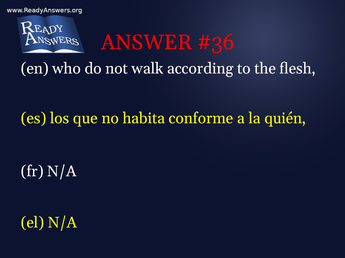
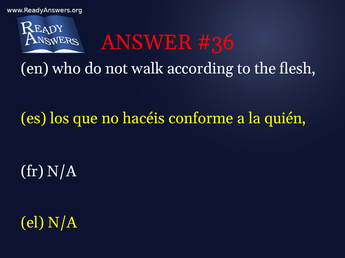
habita: habita -> hacéis
